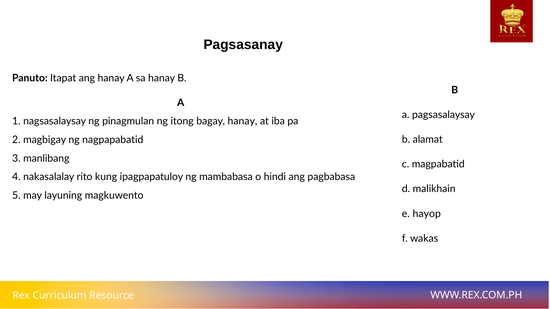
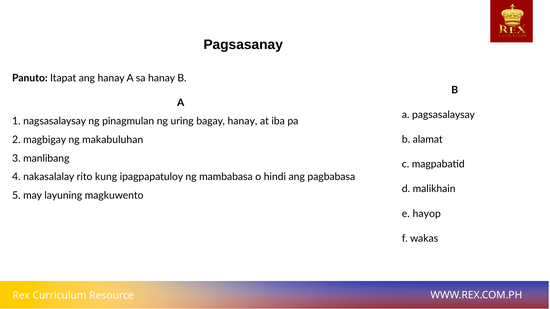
itong: itong -> uring
nagpapabatid: nagpapabatid -> makabuluhan
